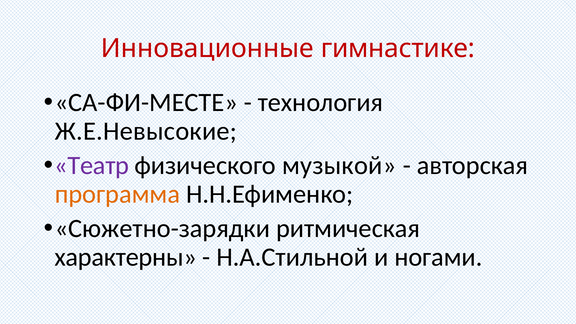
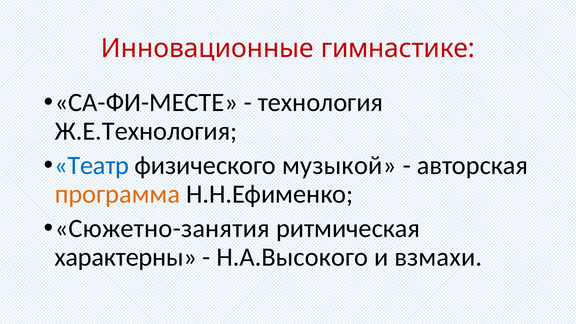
Ж.Е.Невысокие: Ж.Е.Невысокие -> Ж.Е.Технология
Театр colour: purple -> blue
Сюжетно-зарядки: Сюжетно-зарядки -> Сюжетно-занятия
Н.А.Стильной: Н.А.Стильной -> Н.А.Высокого
ногами: ногами -> взмахи
